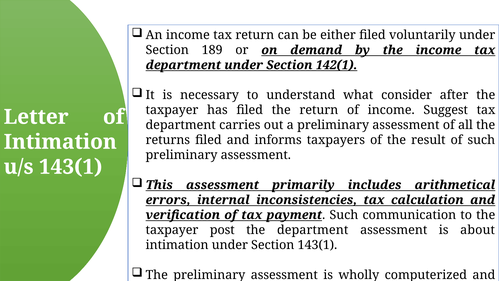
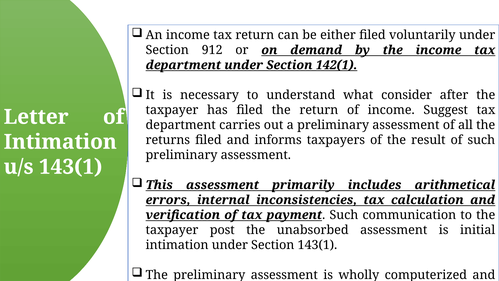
189: 189 -> 912
the department: department -> unabsorbed
about: about -> initial
